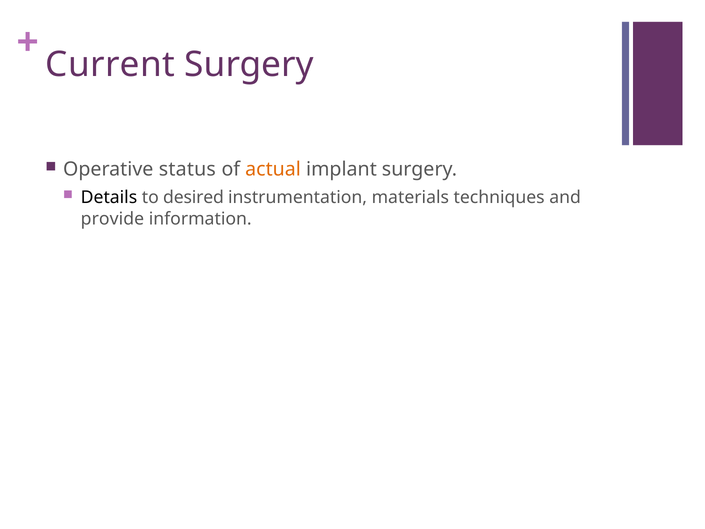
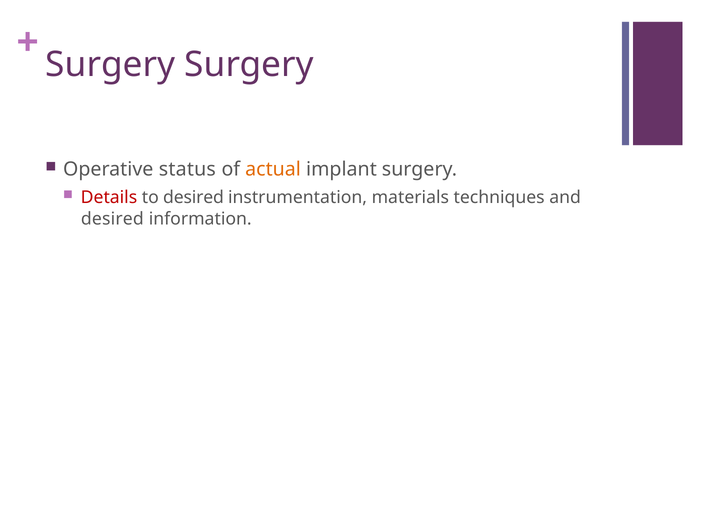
Current at (110, 64): Current -> Surgery
Details colour: black -> red
provide at (112, 219): provide -> desired
